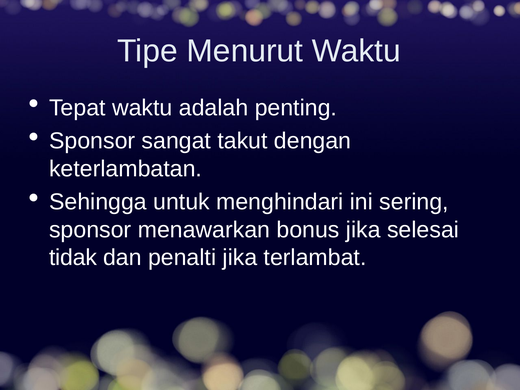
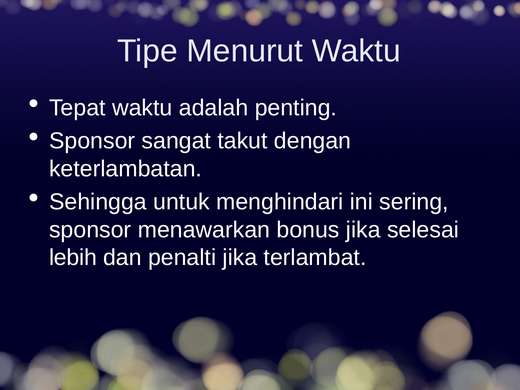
tidak: tidak -> lebih
